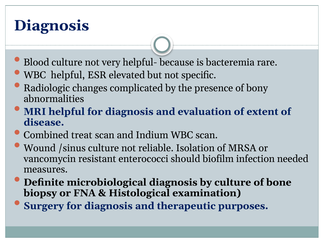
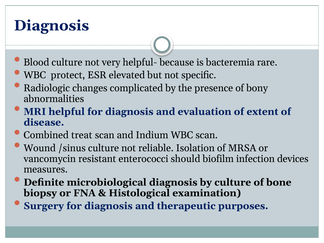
WBC helpful: helpful -> protect
needed: needed -> devices
